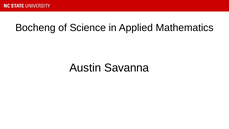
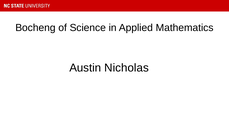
Savanna: Savanna -> Nicholas
